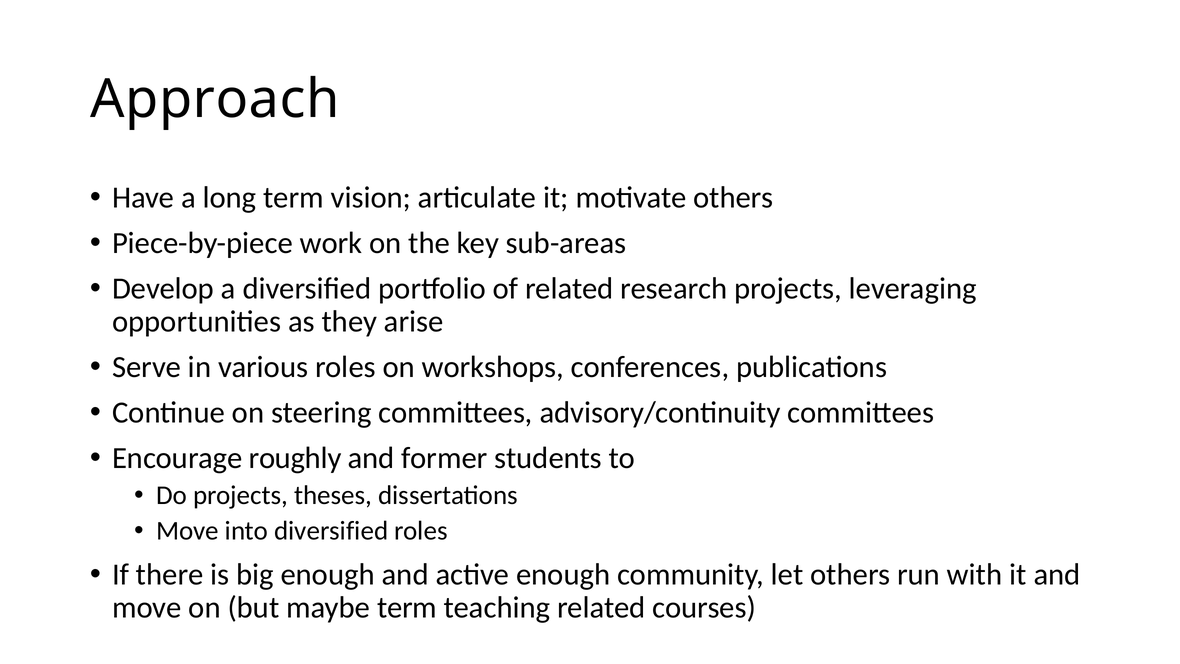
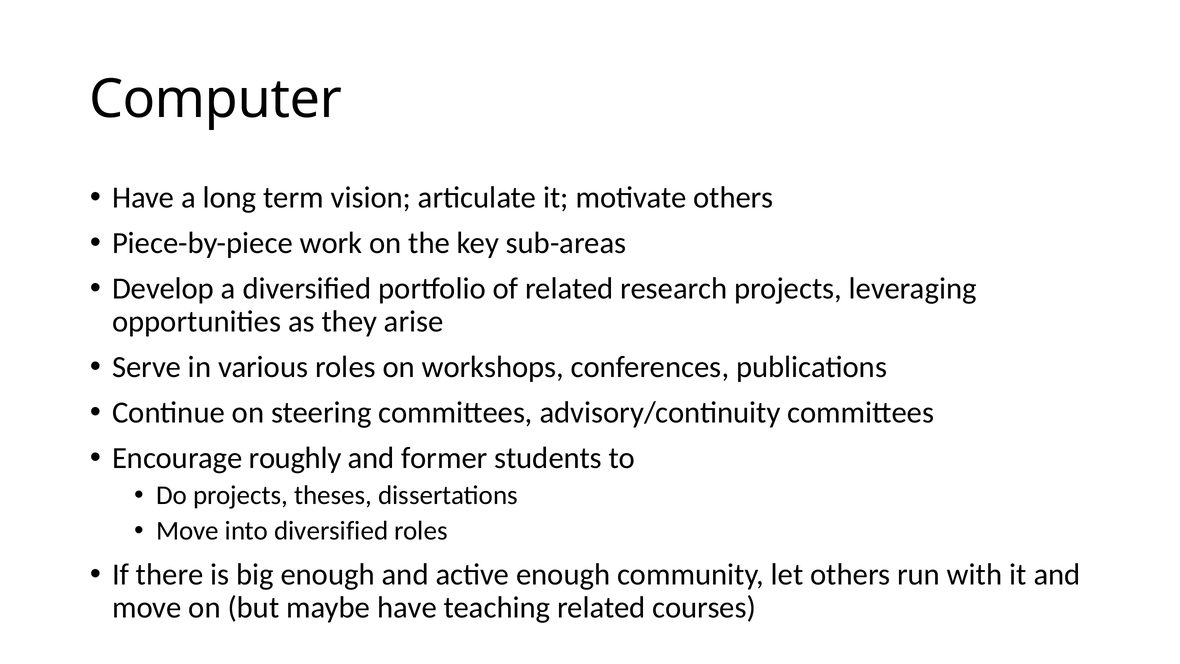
Approach: Approach -> Computer
maybe term: term -> have
